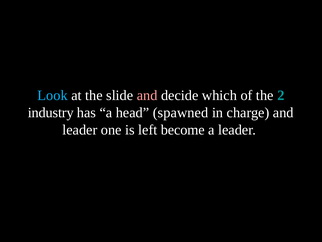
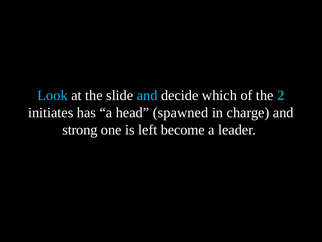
and at (147, 95) colour: pink -> light blue
industry: industry -> initiates
leader at (80, 130): leader -> strong
